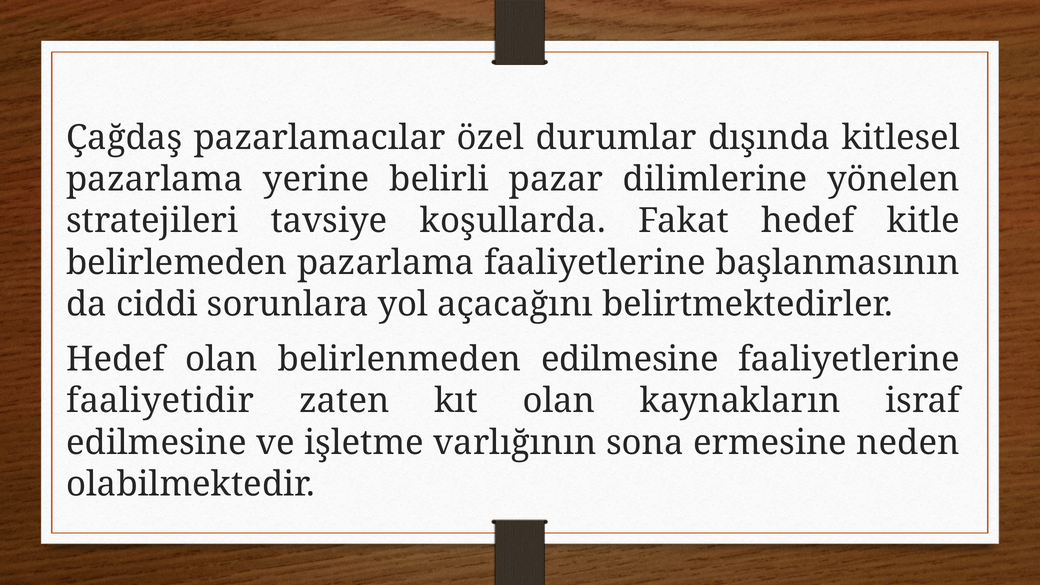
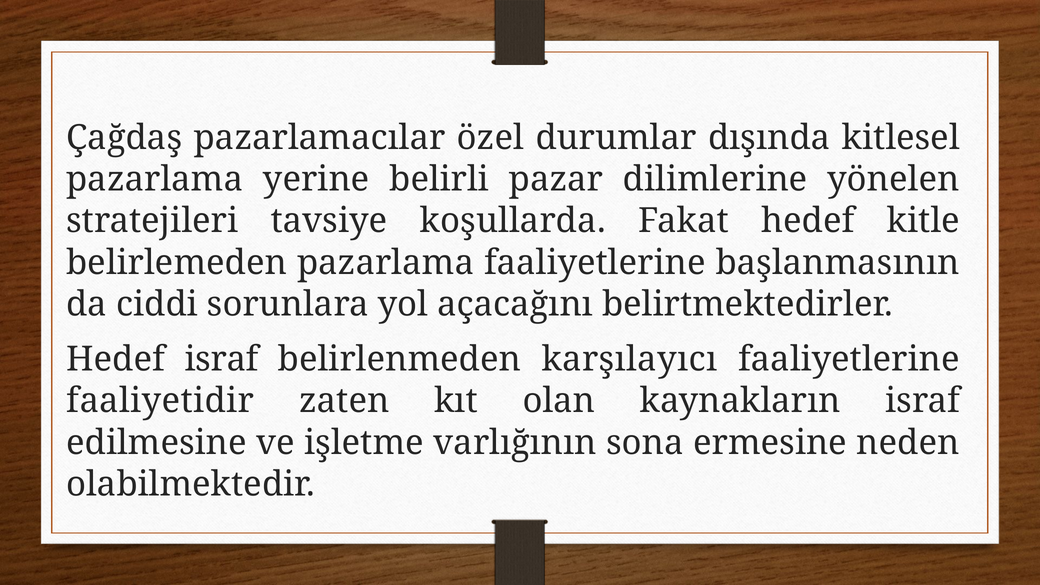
Hedef olan: olan -> israf
belirlenmeden edilmesine: edilmesine -> karşılayıcı
